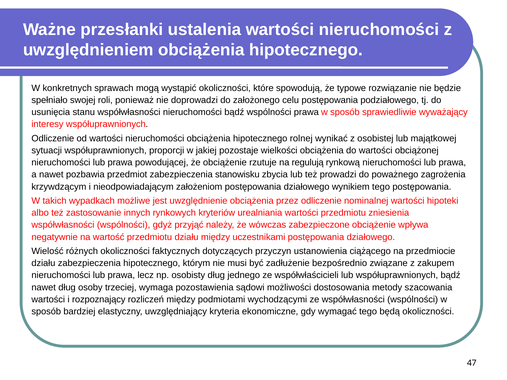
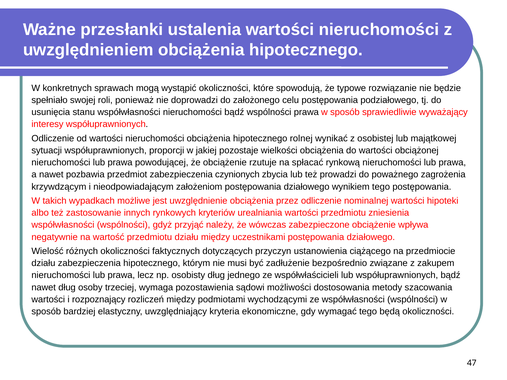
regulują: regulują -> spłacać
stanowisku: stanowisku -> czynionych
